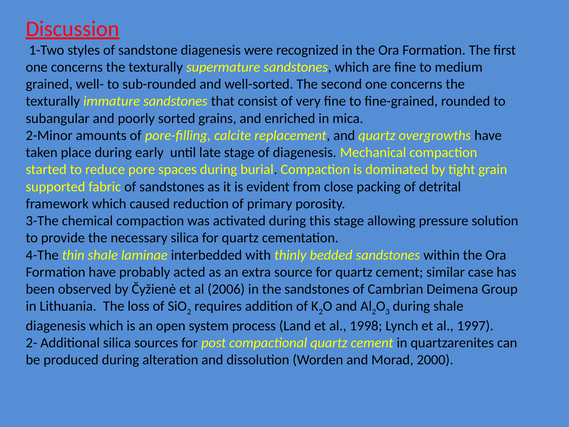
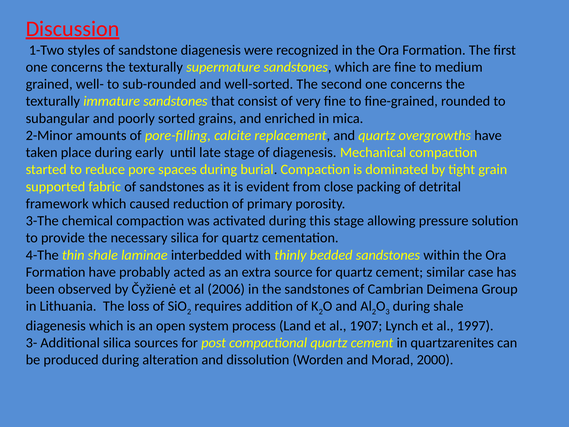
1998: 1998 -> 1907
2-: 2- -> 3-
